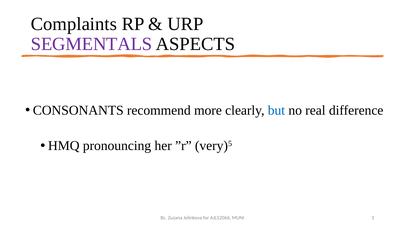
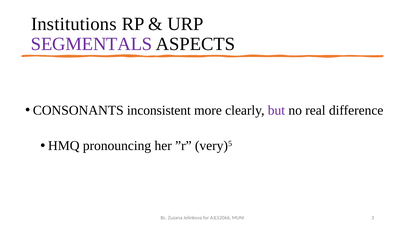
Complaints: Complaints -> Institutions
recommend: recommend -> inconsistent
but colour: blue -> purple
